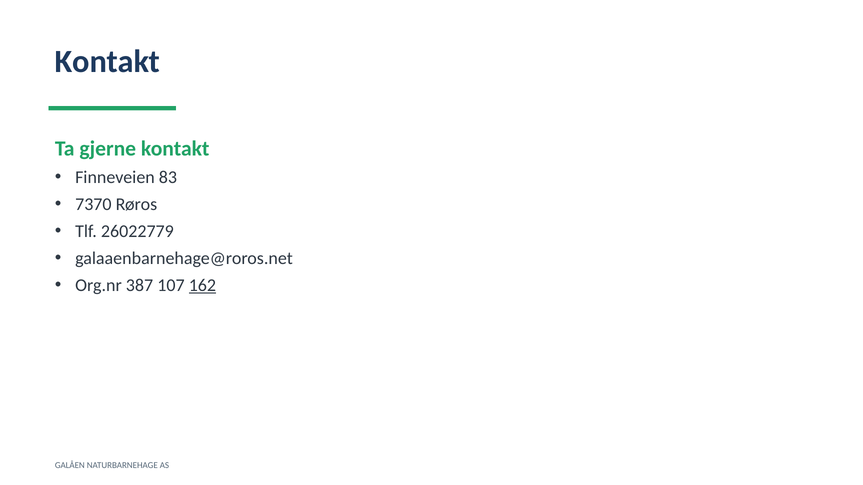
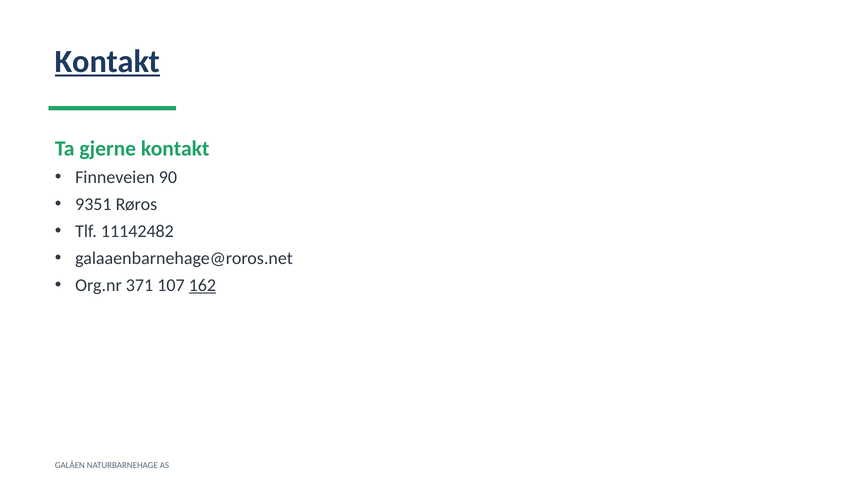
Kontakt at (108, 62) underline: none -> present
83: 83 -> 90
7370: 7370 -> 9351
26022779: 26022779 -> 11142482
387: 387 -> 371
